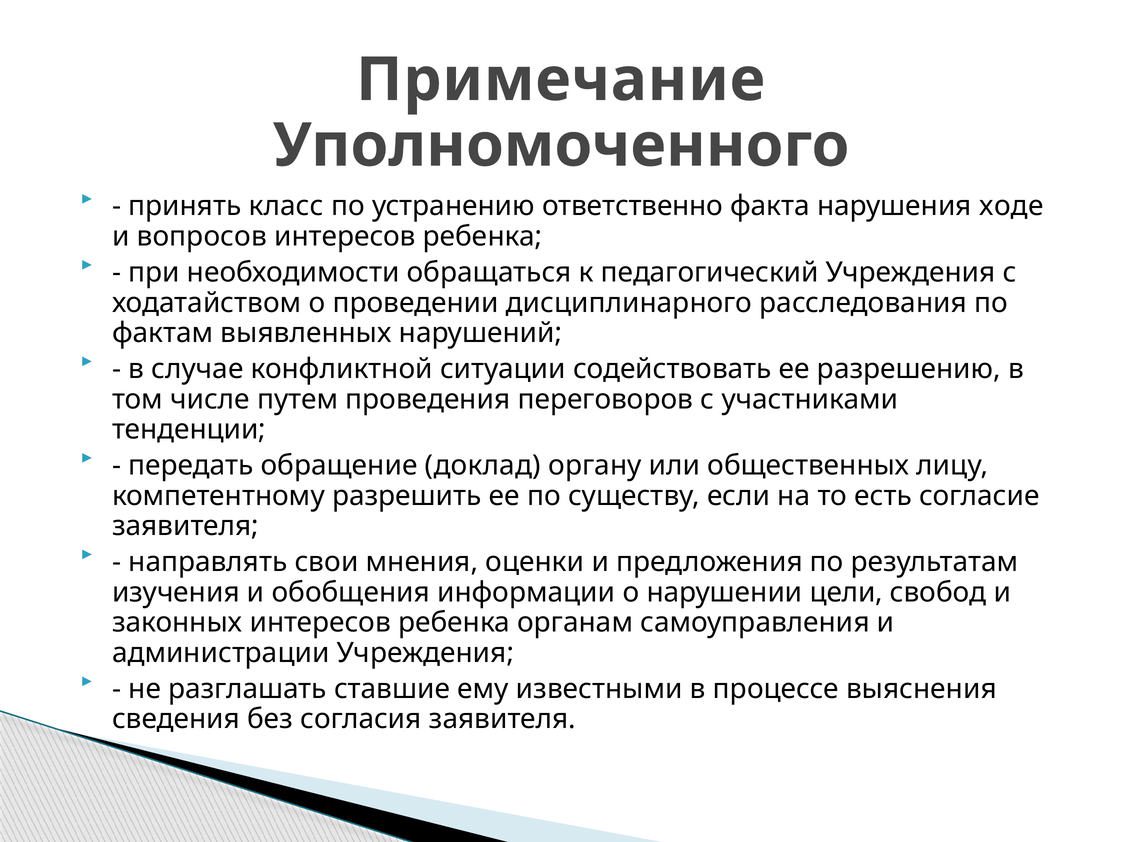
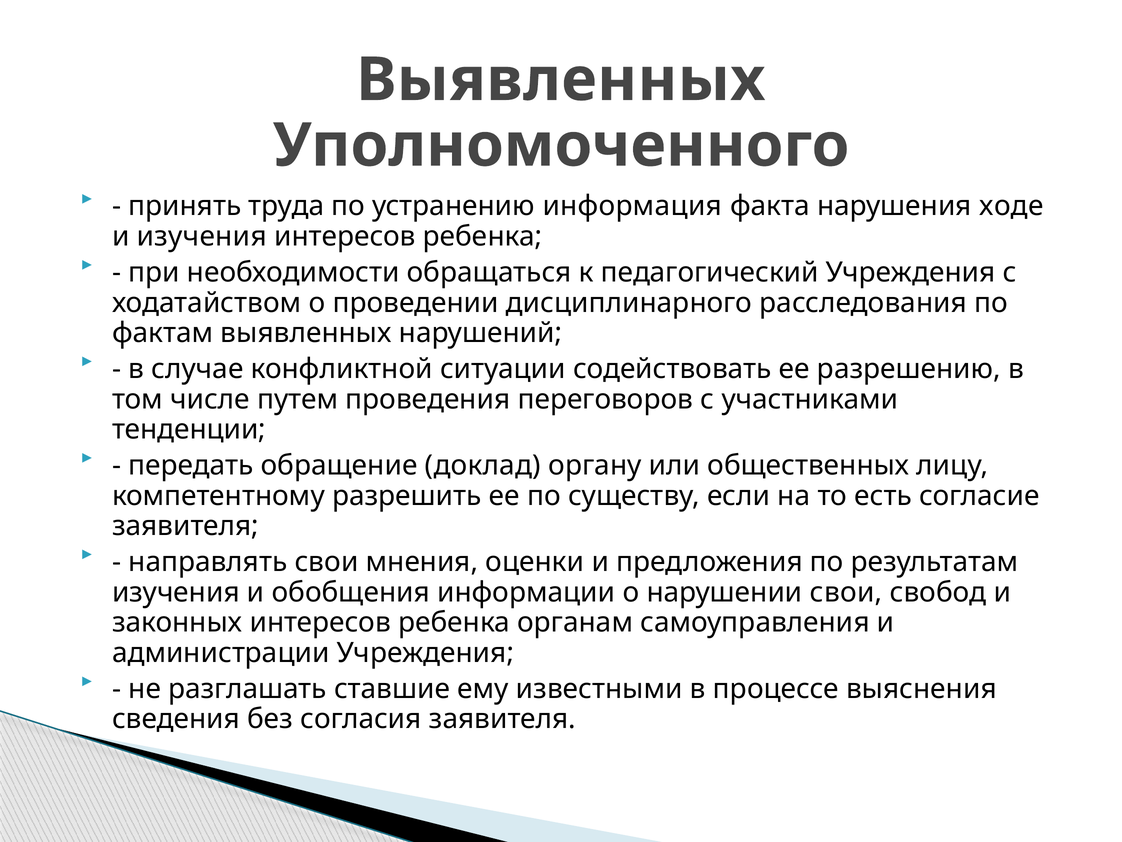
Примечание at (561, 80): Примечание -> Выявленных
класс: класс -> труда
ответственно: ответственно -> информация
и вопросов: вопросов -> изучения
нарушении цели: цели -> свои
